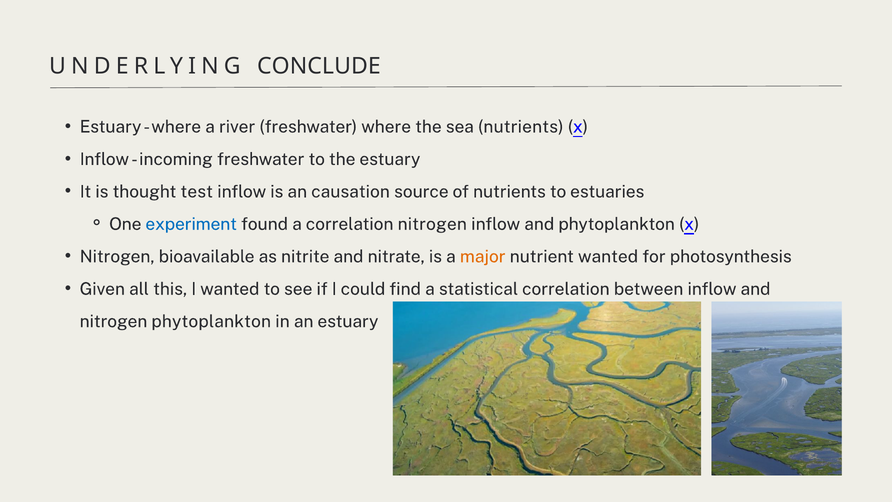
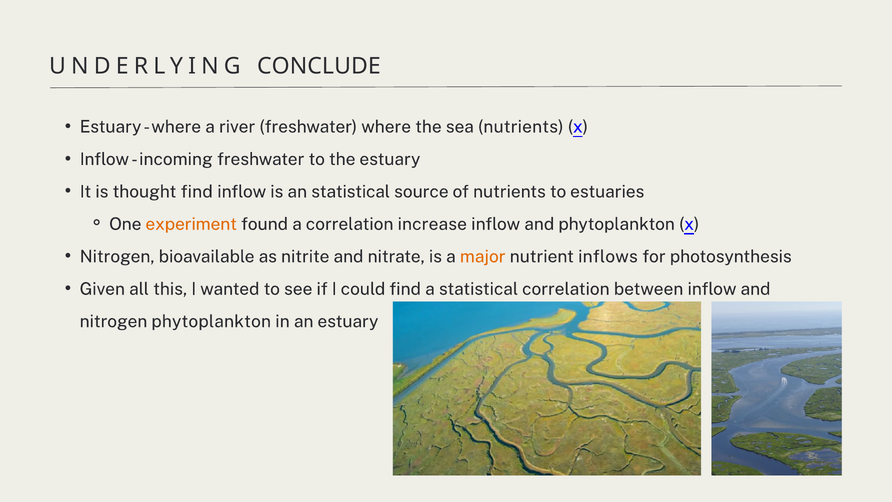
thought test: test -> find
an causation: causation -> statistical
experiment colour: blue -> orange
correlation nitrogen: nitrogen -> increase
nutrient wanted: wanted -> inflows
